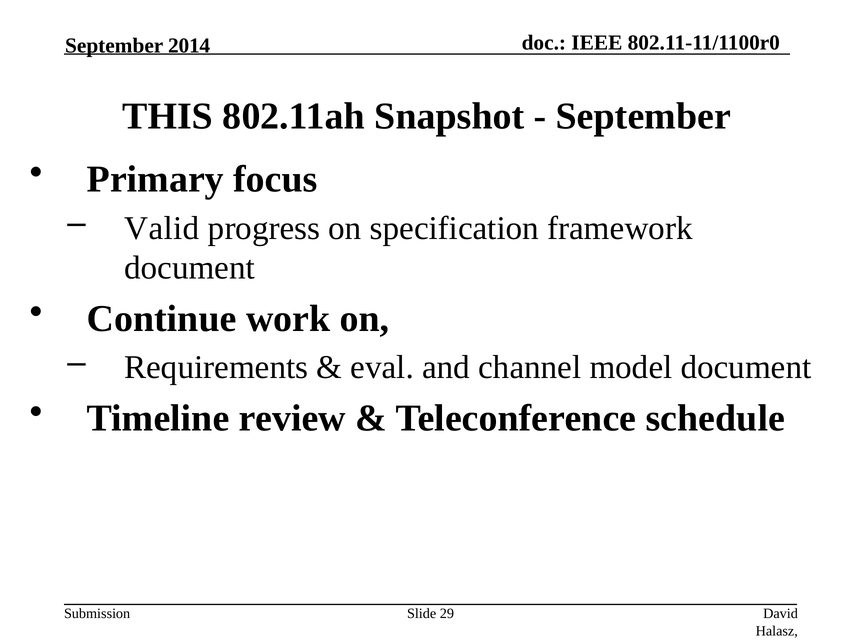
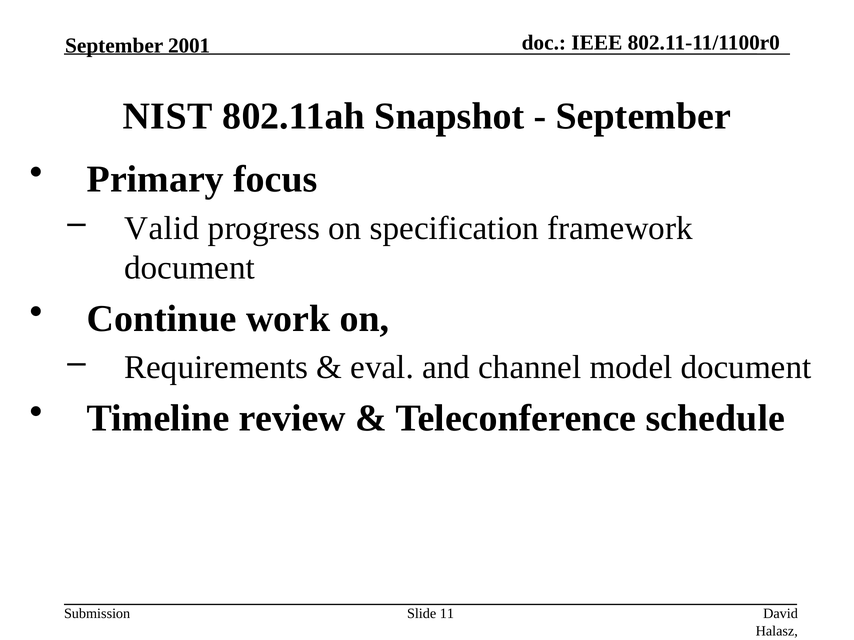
2014: 2014 -> 2001
THIS: THIS -> NIST
29: 29 -> 11
